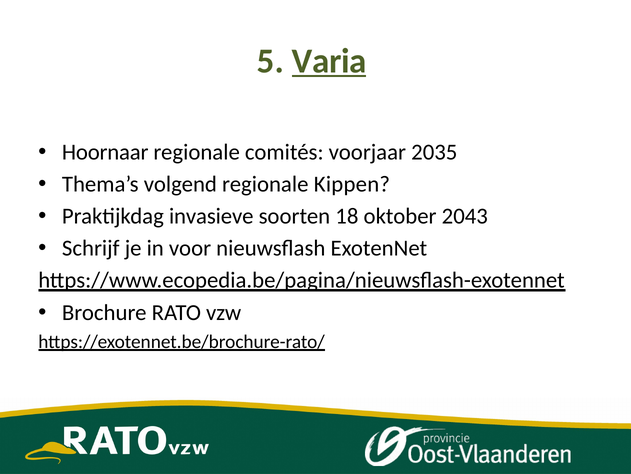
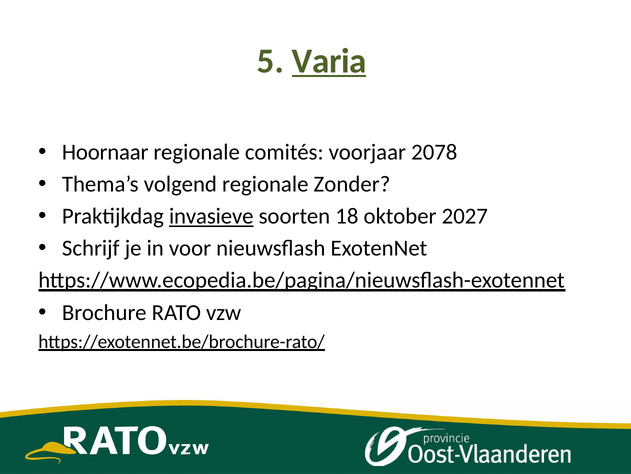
2035: 2035 -> 2078
Kippen: Kippen -> Zonder
invasieve underline: none -> present
2043: 2043 -> 2027
